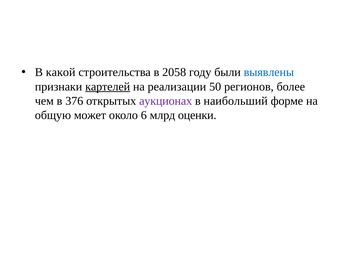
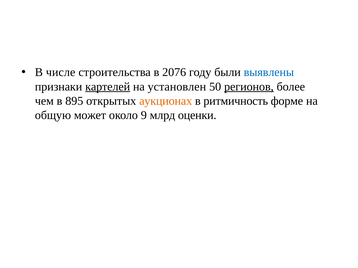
какой: какой -> числе
2058: 2058 -> 2076
реализации: реализации -> установлен
регионов underline: none -> present
376: 376 -> 895
аукционах colour: purple -> orange
наибольший: наибольший -> ритмичность
6: 6 -> 9
